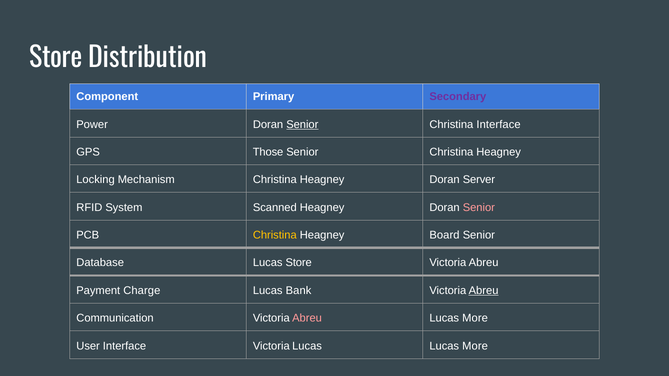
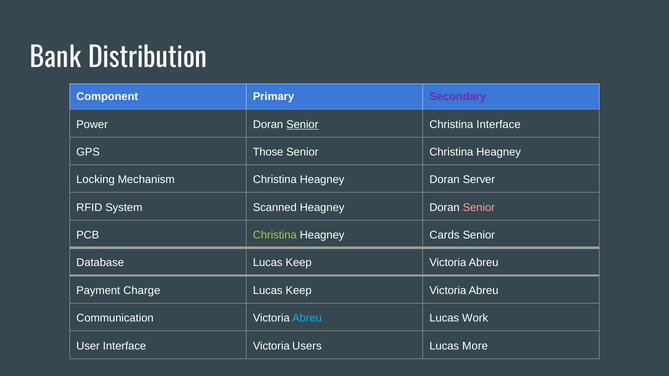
Store at (56, 58): Store -> Bank
Christina at (275, 235) colour: yellow -> light green
Board: Board -> Cards
Database Lucas Store: Store -> Keep
Bank at (299, 291): Bank -> Keep
Abreu at (484, 291) underline: present -> none
Abreu at (307, 318) colour: pink -> light blue
More at (475, 318): More -> Work
Victoria Lucas: Lucas -> Users
